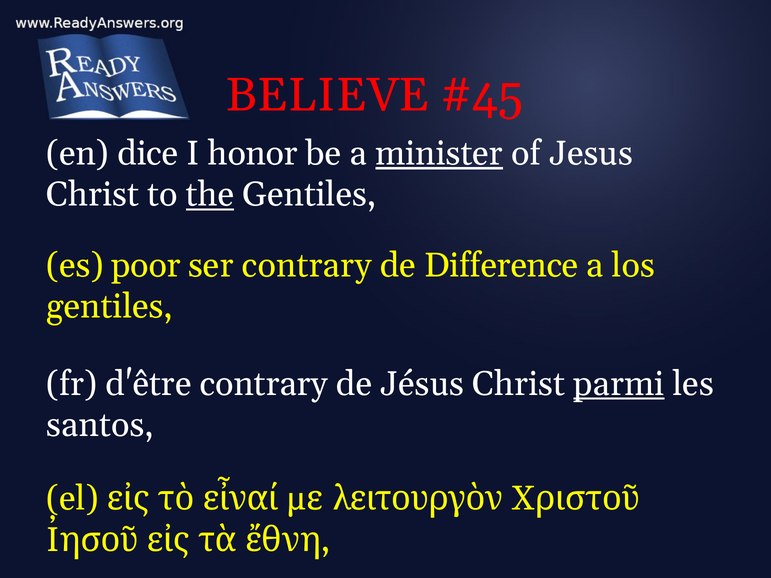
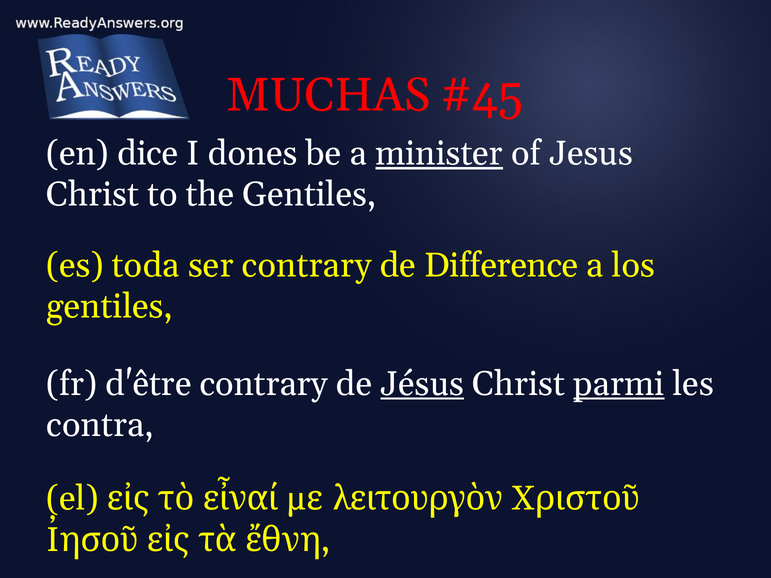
BELIEVE: BELIEVE -> MUCHAS
honor: honor -> dones
the underline: present -> none
poor: poor -> toda
Jésus underline: none -> present
santos: santos -> contra
